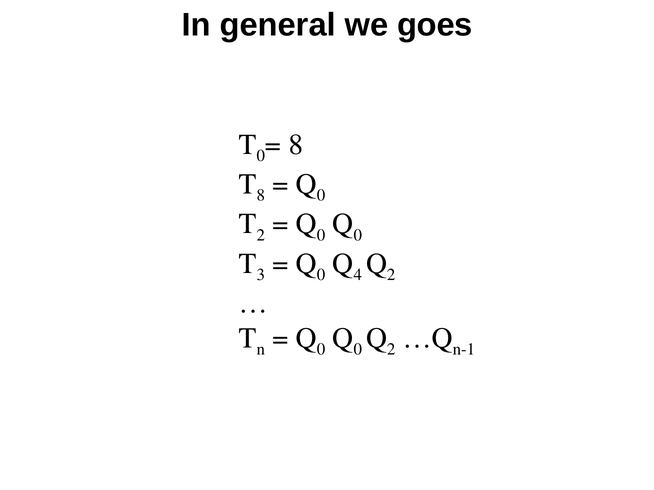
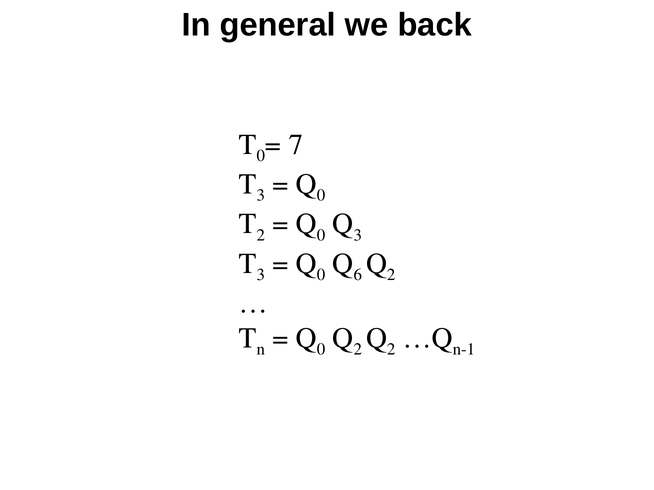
goes: goes -> back
8 at (296, 145): 8 -> 7
8 at (261, 196): 8 -> 3
0 at (358, 235): 0 -> 3
4: 4 -> 6
0 at (358, 350): 0 -> 2
